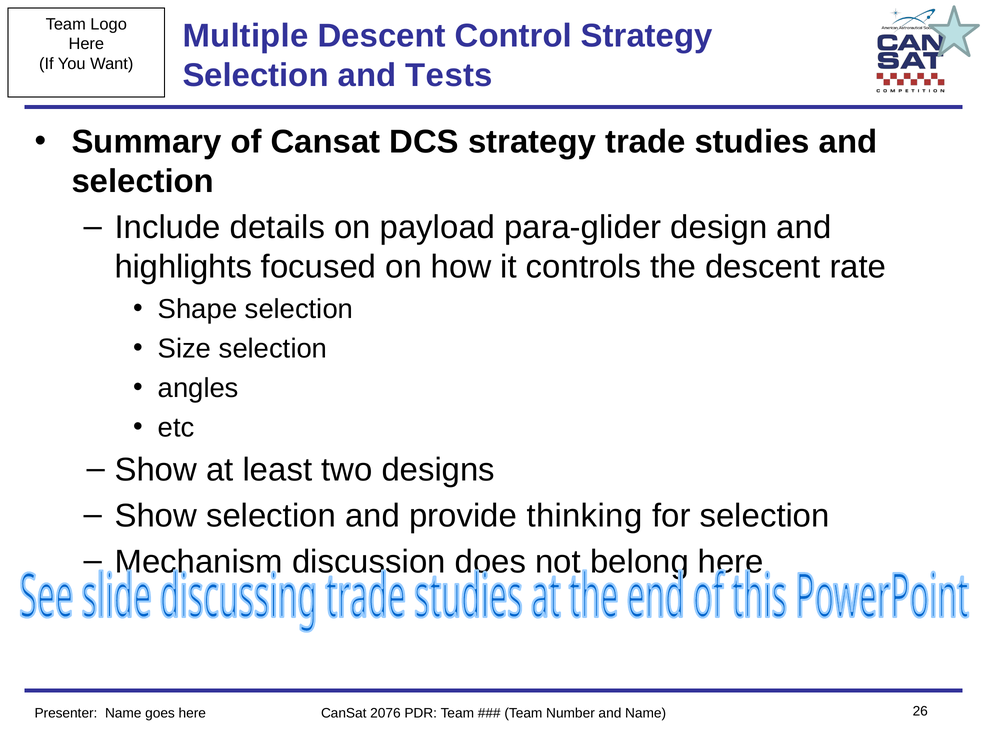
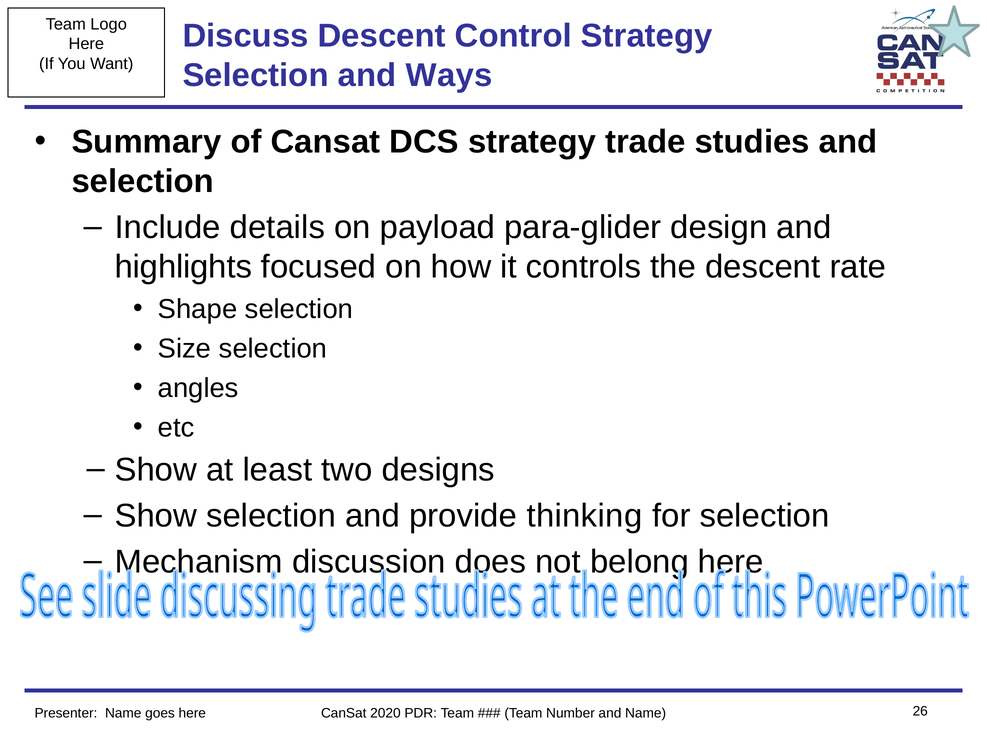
Multiple: Multiple -> Discuss
Tests: Tests -> Ways
2076: 2076 -> 2020
